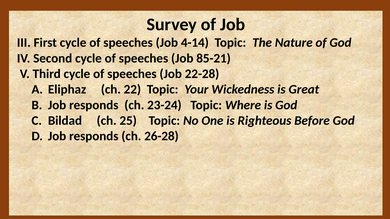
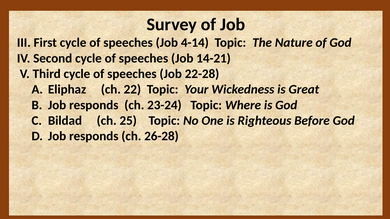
85-21: 85-21 -> 14-21
